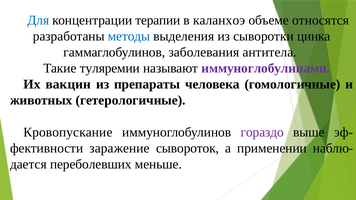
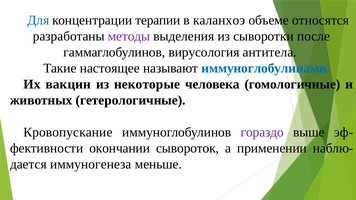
методы colour: blue -> purple
цинка: цинка -> после
заболевания: заболевания -> вирусология
туляремии: туляремии -> настоящее
иммуноглобулинами colour: purple -> blue
препараты: препараты -> некоторые
заражение: заражение -> окончании
переболевших: переболевших -> иммуногенеза
